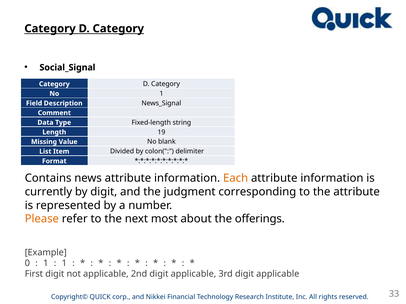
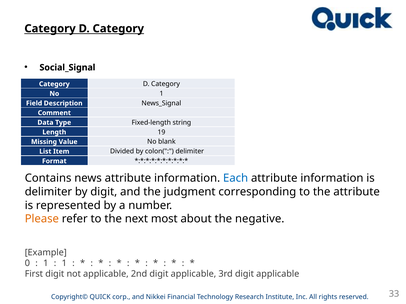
Each colour: orange -> blue
currently at (48, 192): currently -> delimiter
offerings: offerings -> negative
